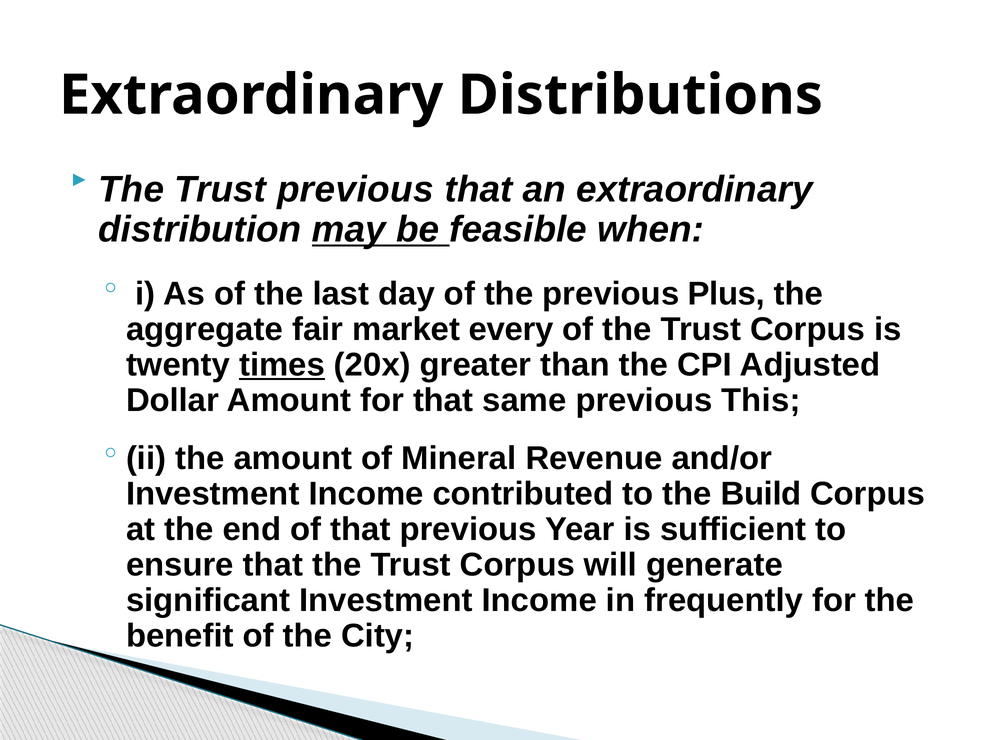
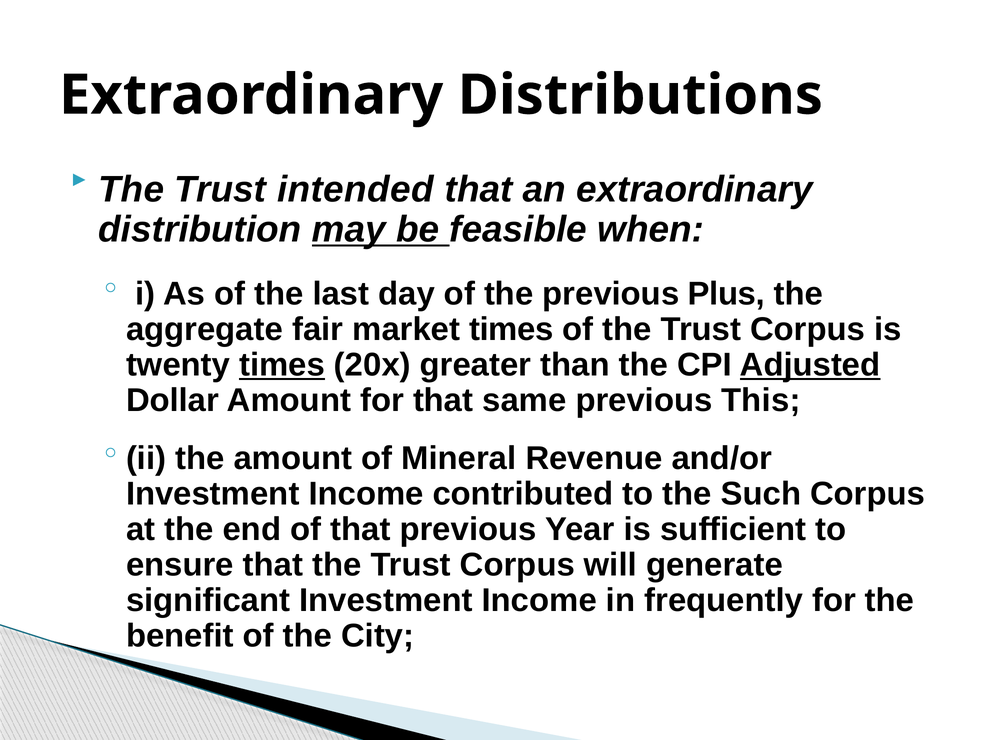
Trust previous: previous -> intended
market every: every -> times
Adjusted underline: none -> present
Build: Build -> Such
